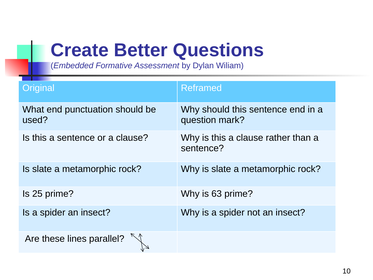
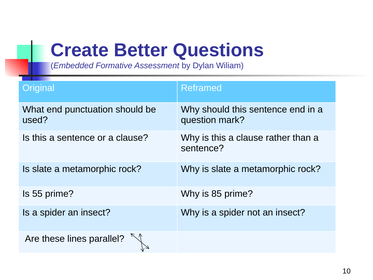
25: 25 -> 55
63: 63 -> 85
